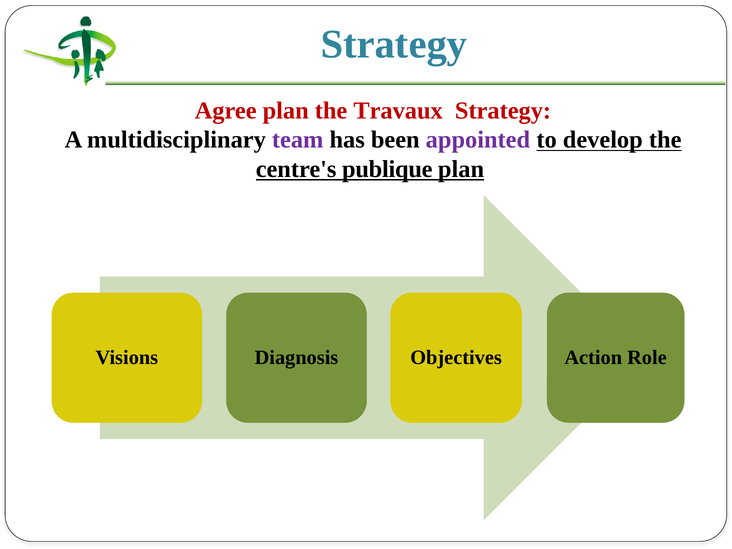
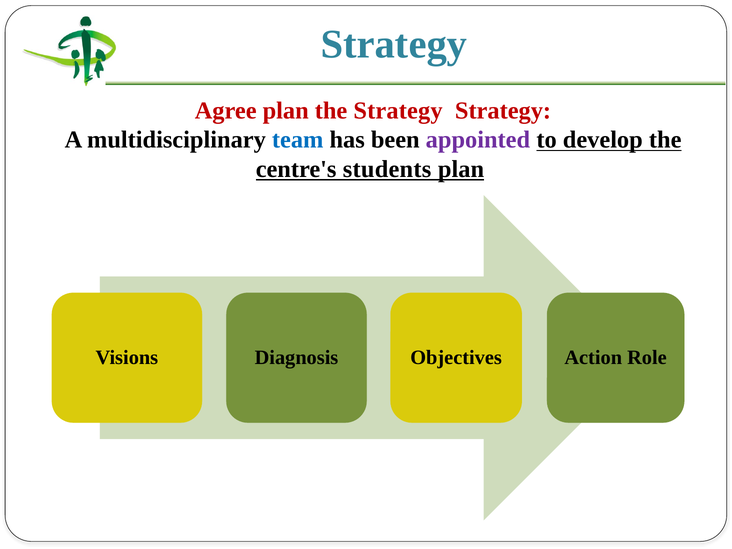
the Travaux: Travaux -> Strategy
team colour: purple -> blue
publique: publique -> students
